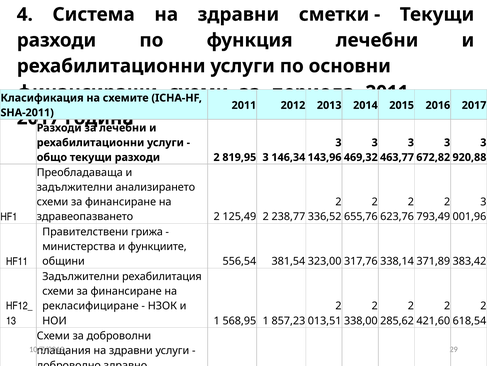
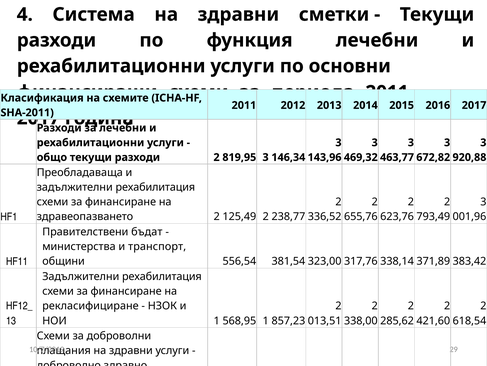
анализирането at (155, 187): анализирането -> рехабилитация
грижа: грижа -> бъдат
функциите: функциите -> транспорт
